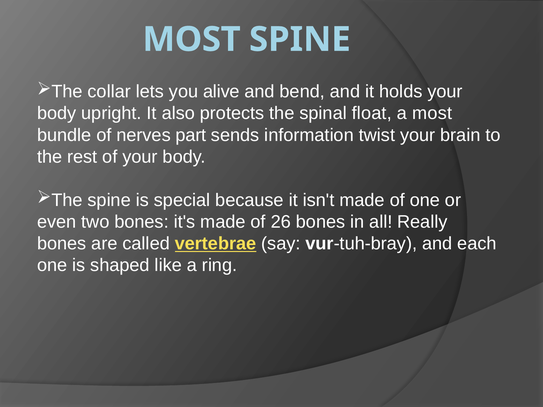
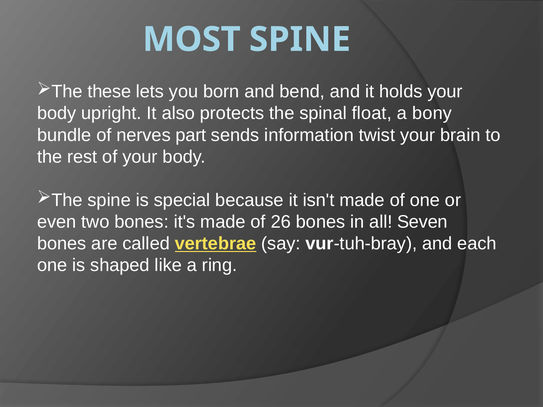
collar: collar -> these
alive: alive -> born
a most: most -> bony
Really: Really -> Seven
